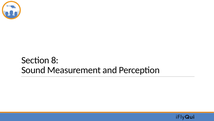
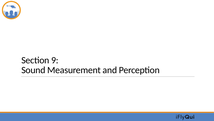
8: 8 -> 9
